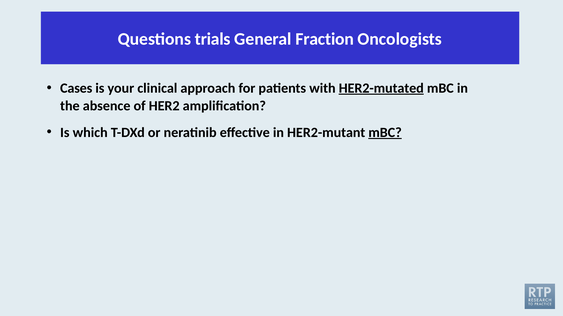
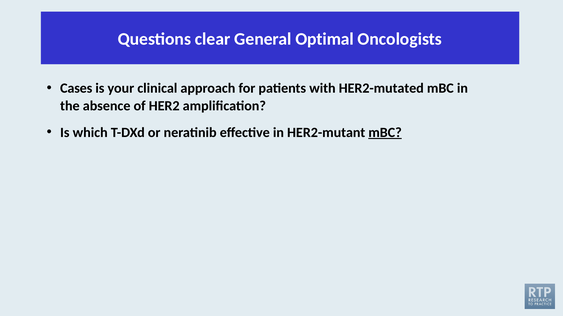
trials: trials -> clear
Fraction: Fraction -> Optimal
HER2-mutated underline: present -> none
